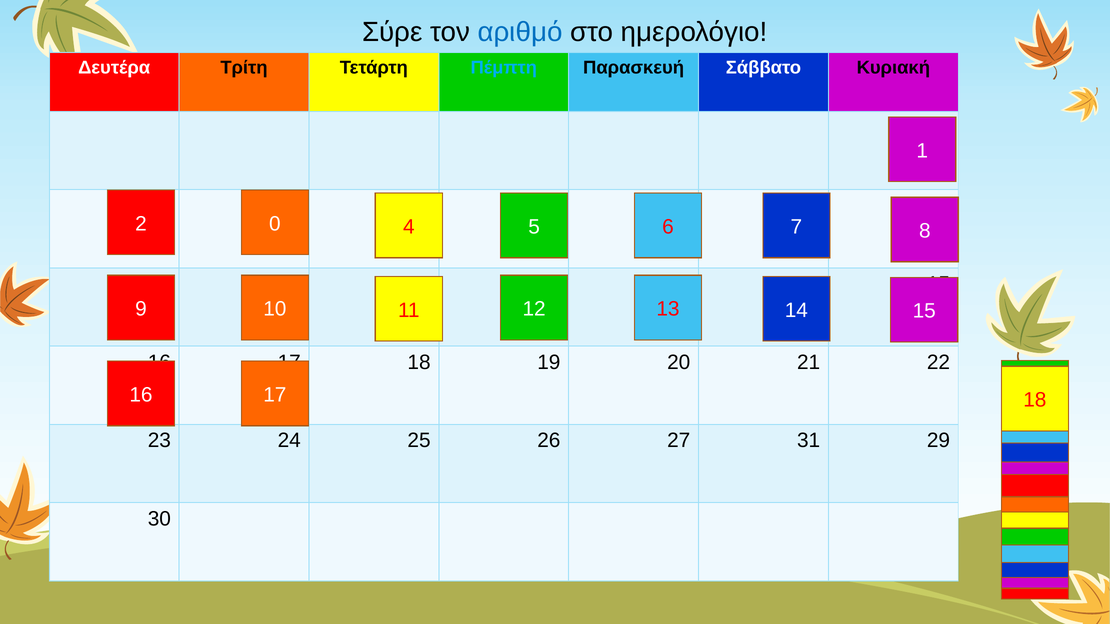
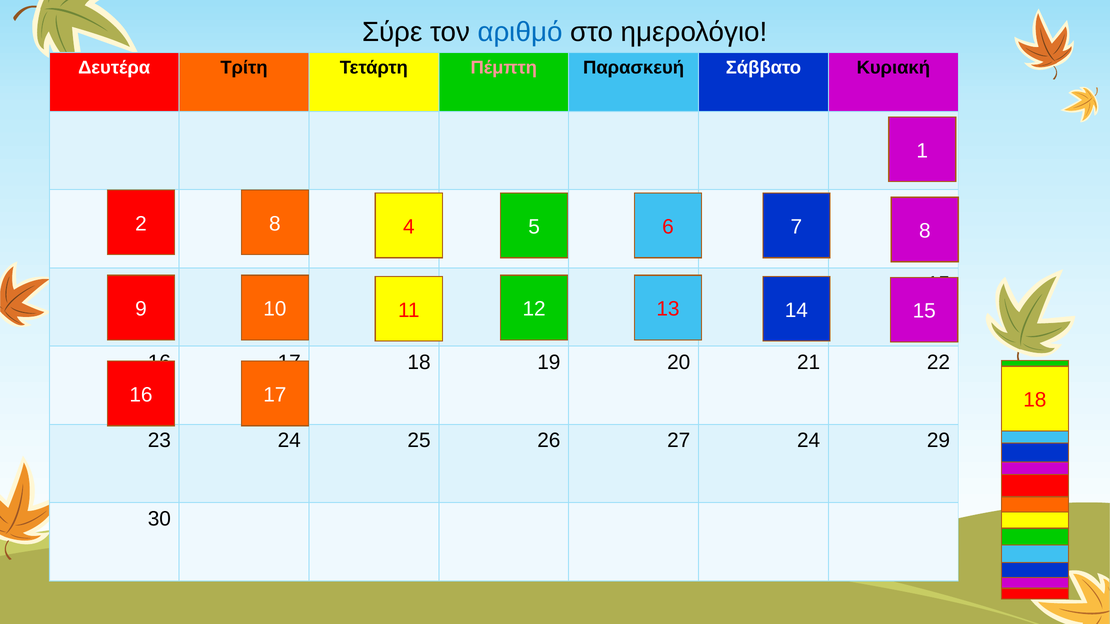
Πέμπτη colour: light blue -> pink
2 0: 0 -> 8
27 31: 31 -> 24
